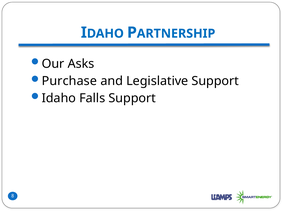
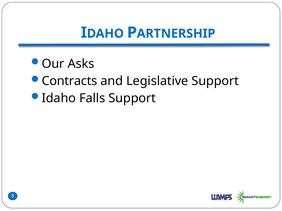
Purchase: Purchase -> Contracts
